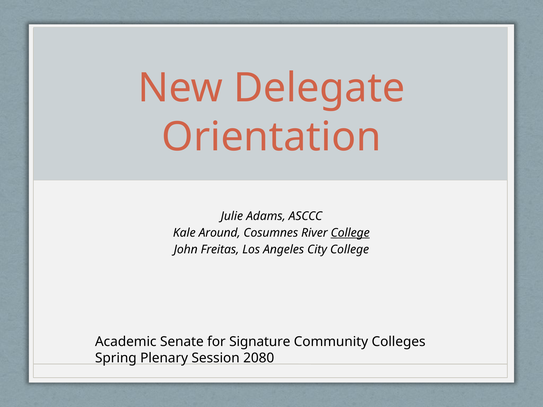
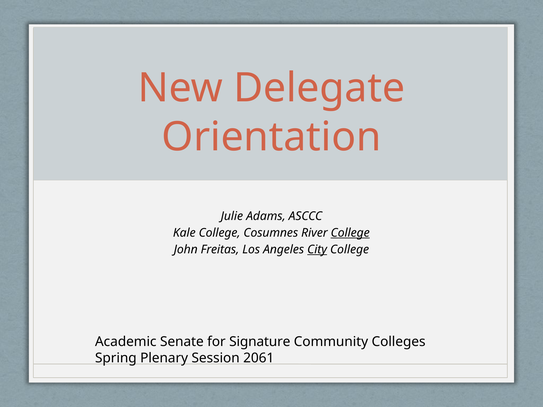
Kale Around: Around -> College
City underline: none -> present
2080: 2080 -> 2061
